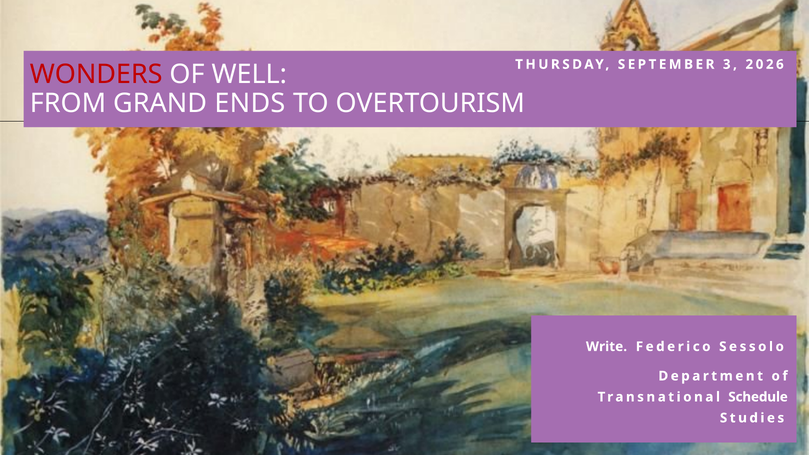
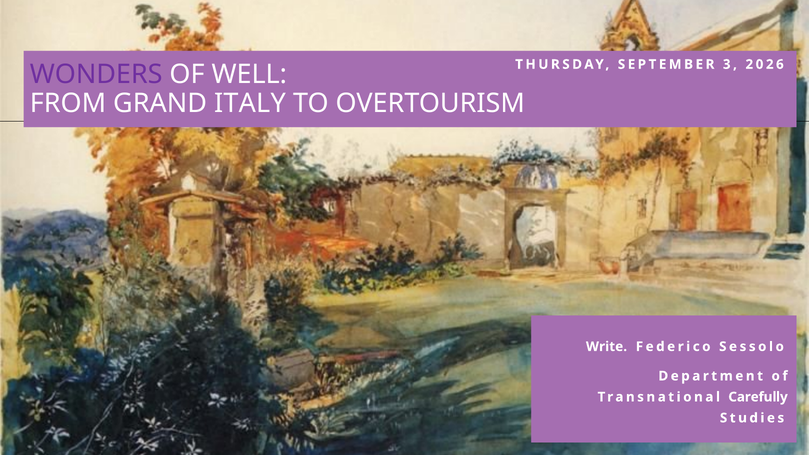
WONDERS colour: red -> purple
ENDS: ENDS -> ITALY
Schedule: Schedule -> Carefully
